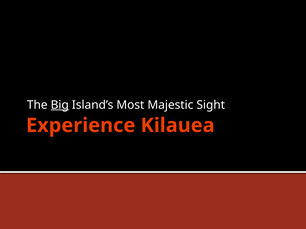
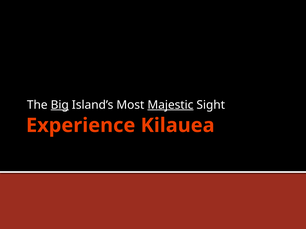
Majestic underline: none -> present
